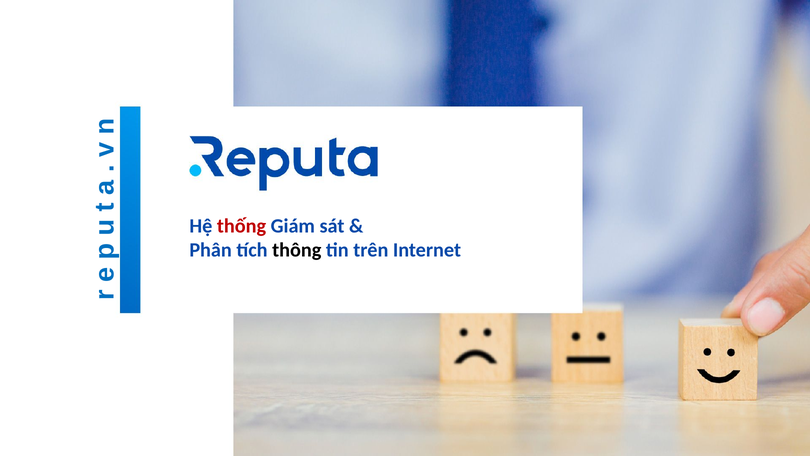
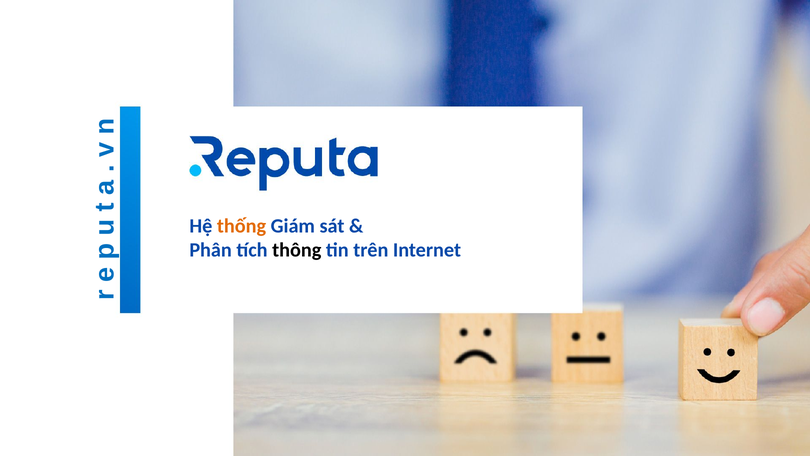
thống colour: red -> orange
